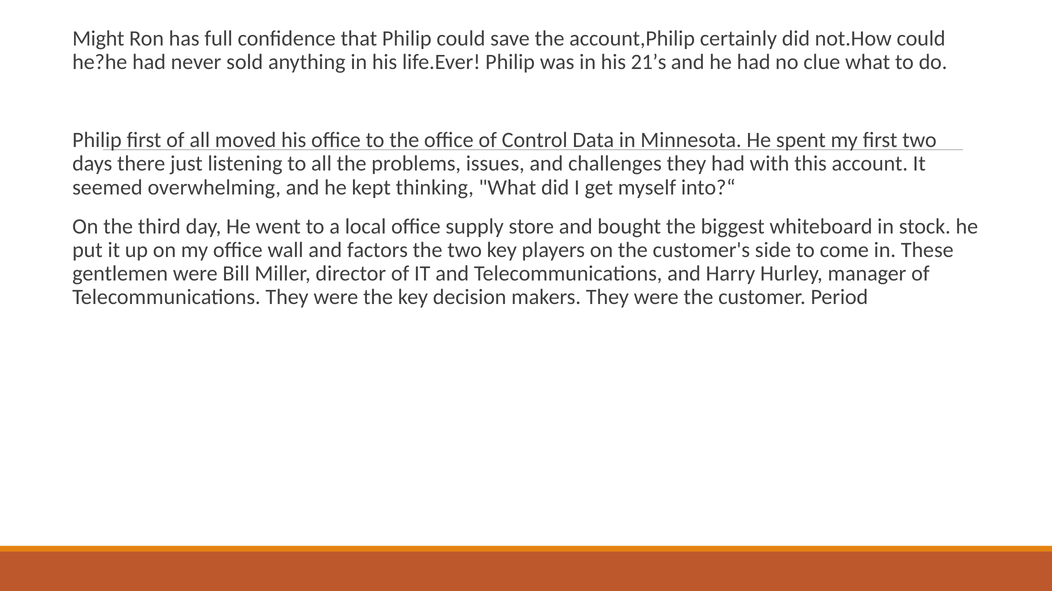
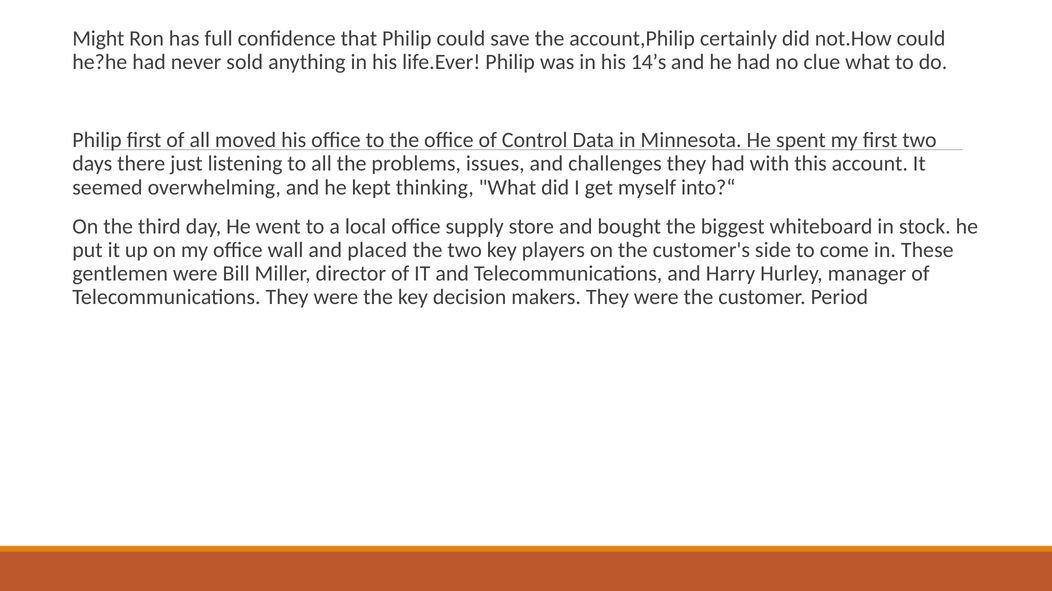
21’s: 21’s -> 14’s
factors: factors -> placed
